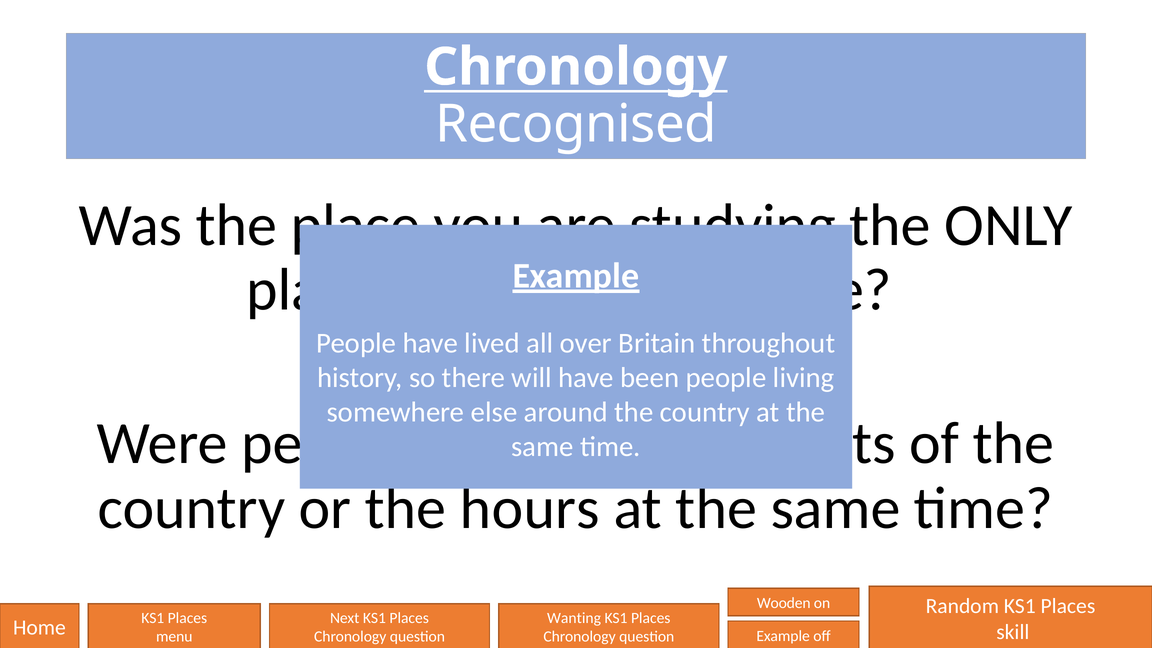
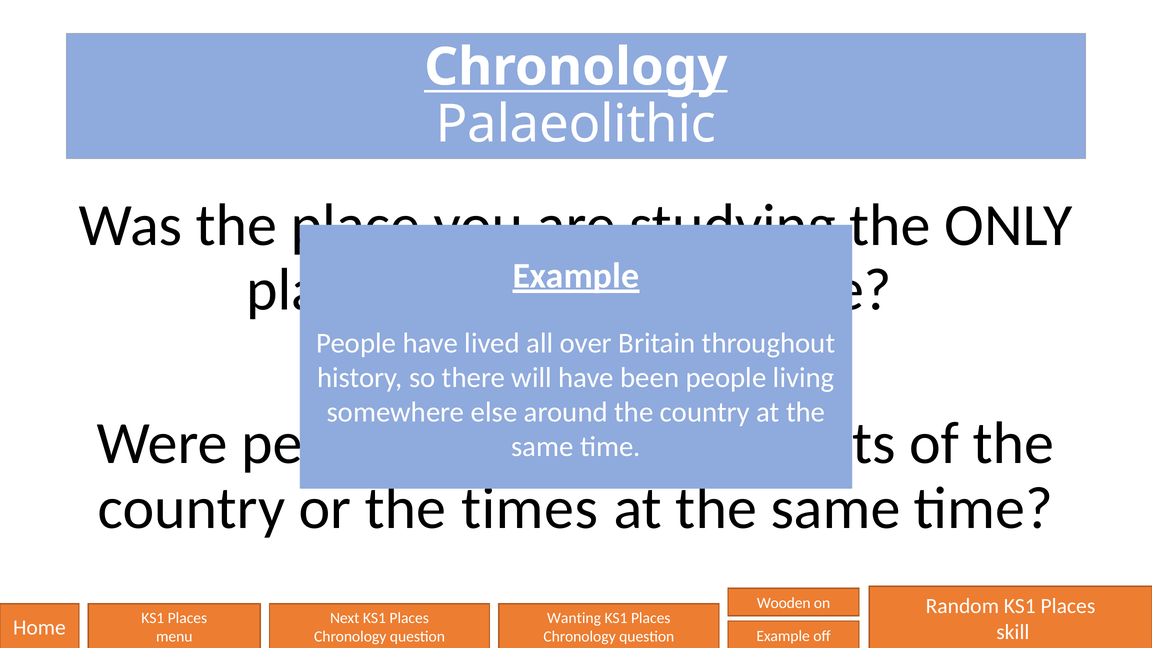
Recognised: Recognised -> Palaeolithic
hours: hours -> times
